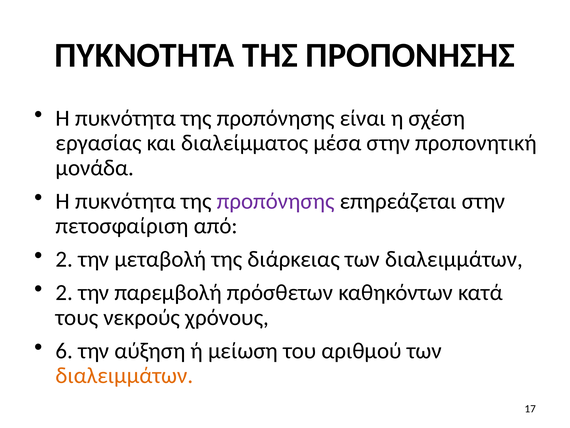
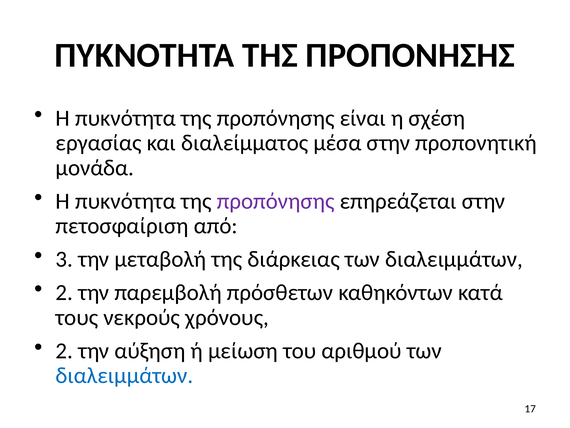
2 at (64, 259): 2 -> 3
6 at (64, 350): 6 -> 2
διαλειμμάτων at (124, 375) colour: orange -> blue
